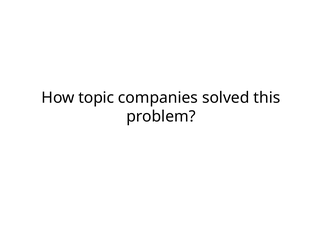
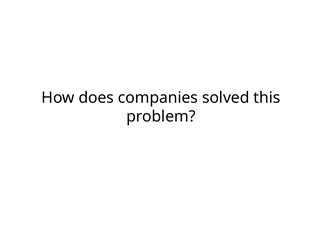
topic: topic -> does
